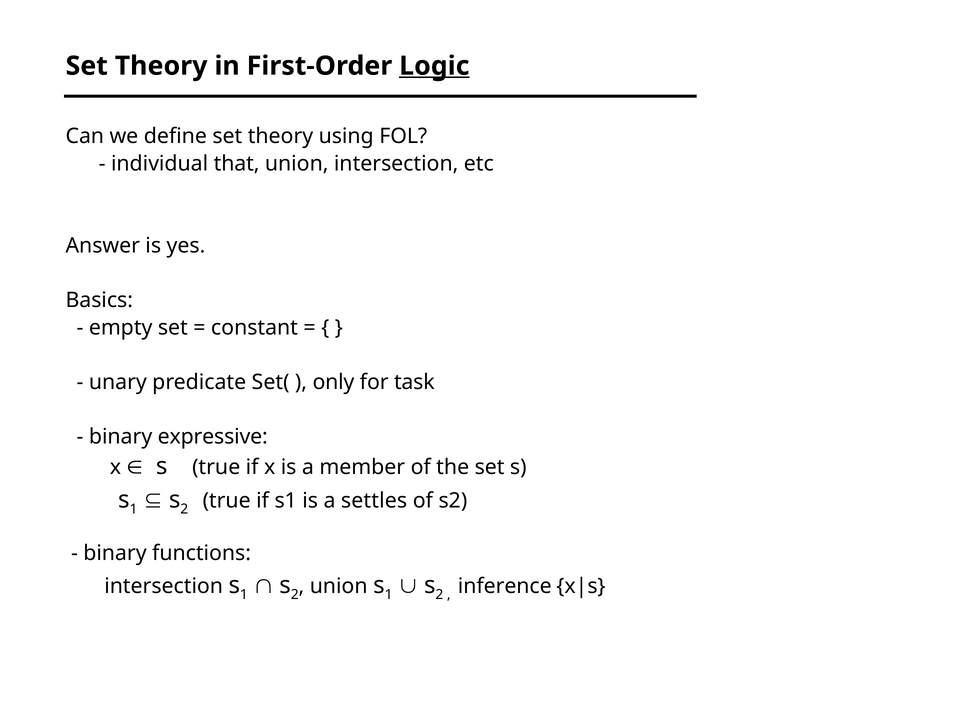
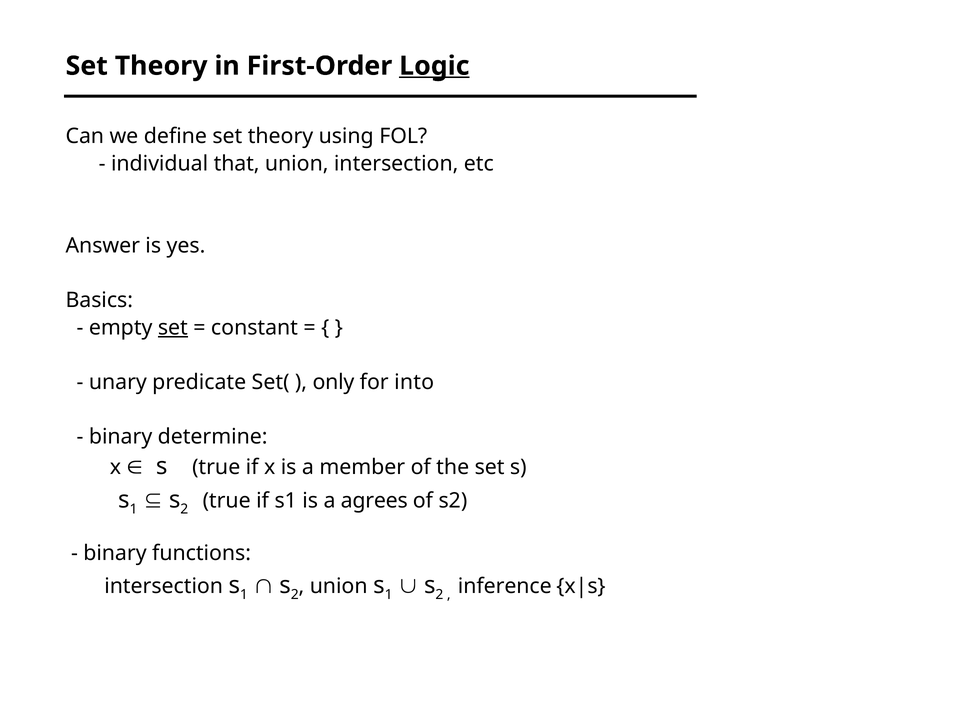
set at (173, 327) underline: none -> present
task: task -> into
expressive: expressive -> determine
settles: settles -> agrees
